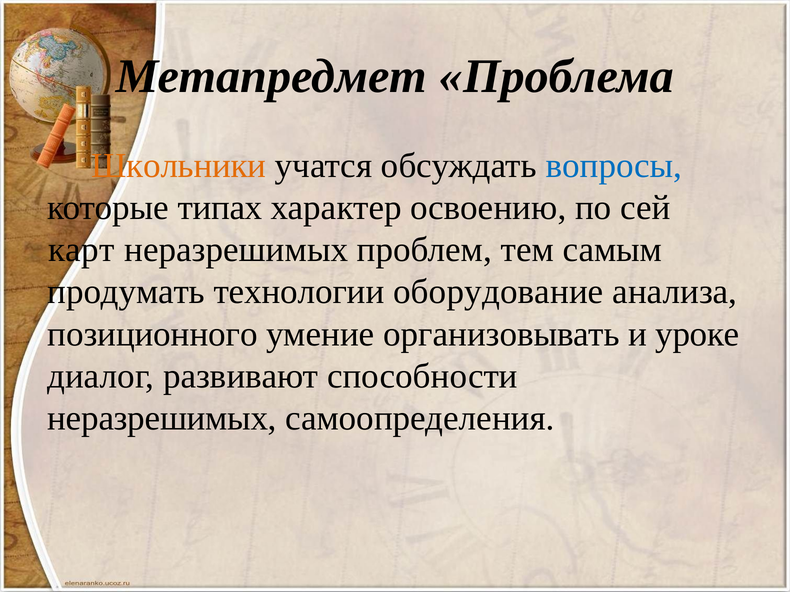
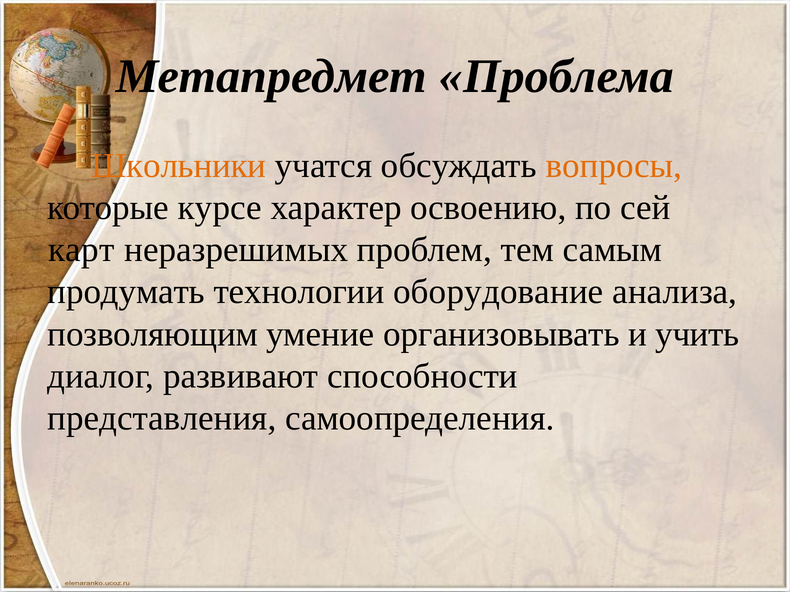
вопросы colour: blue -> orange
типах: типах -> курсе
позиционного: позиционного -> позволяющим
уроке: уроке -> учить
неразрешимых at (162, 419): неразрешимых -> представления
